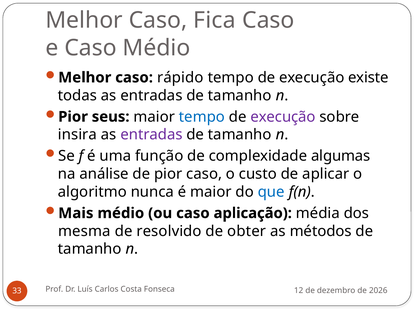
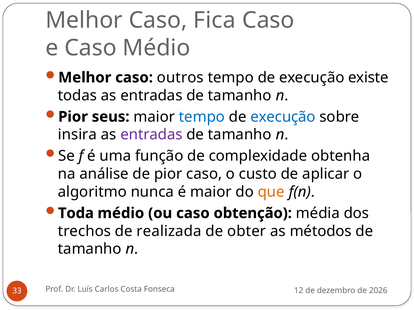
rápido: rápido -> outros
execução at (283, 117) colour: purple -> blue
algumas: algumas -> obtenha
que colour: blue -> orange
Mais: Mais -> Toda
aplicação: aplicação -> obtenção
mesma: mesma -> trechos
resolvido: resolvido -> realizada
